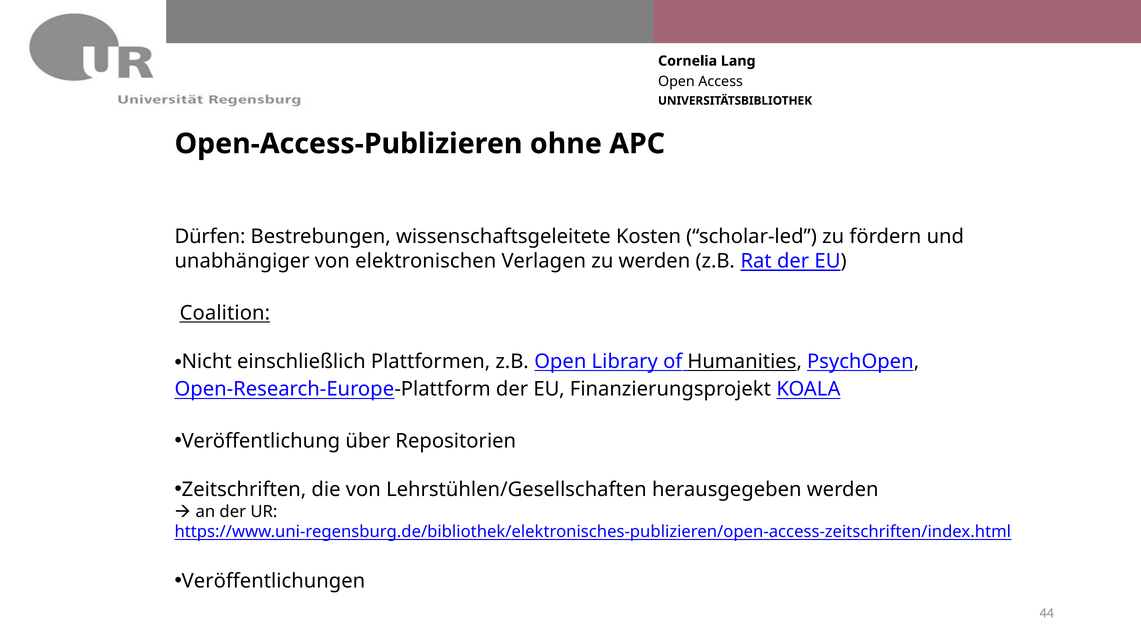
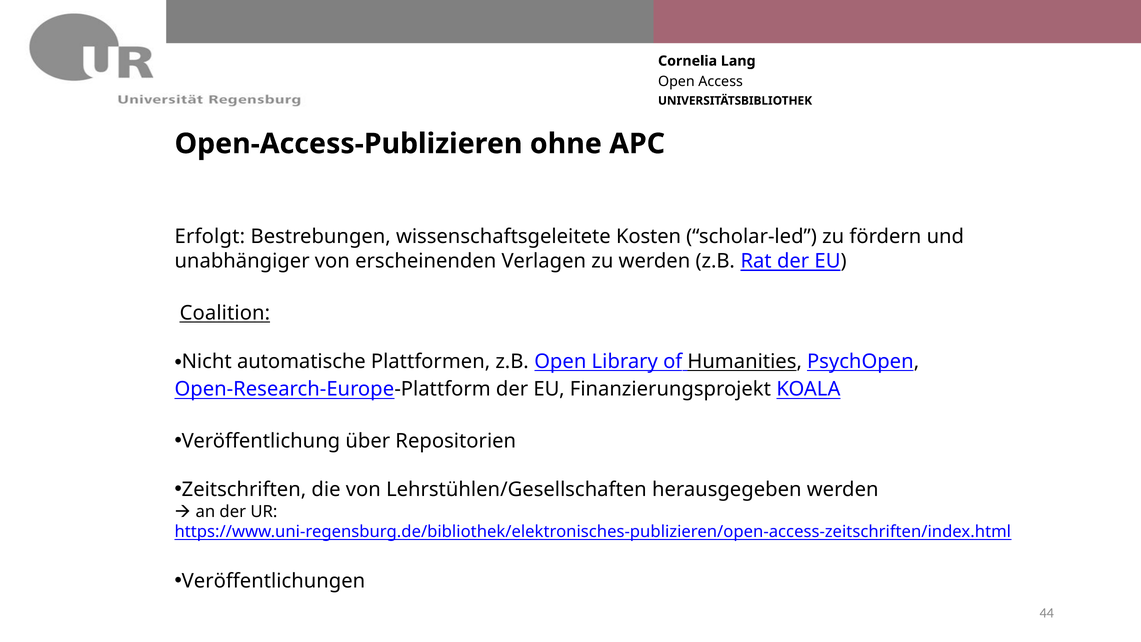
Dürfen: Dürfen -> Erfolgt
elektronischen: elektronischen -> erscheinenden
einschließlich: einschließlich -> automatische
